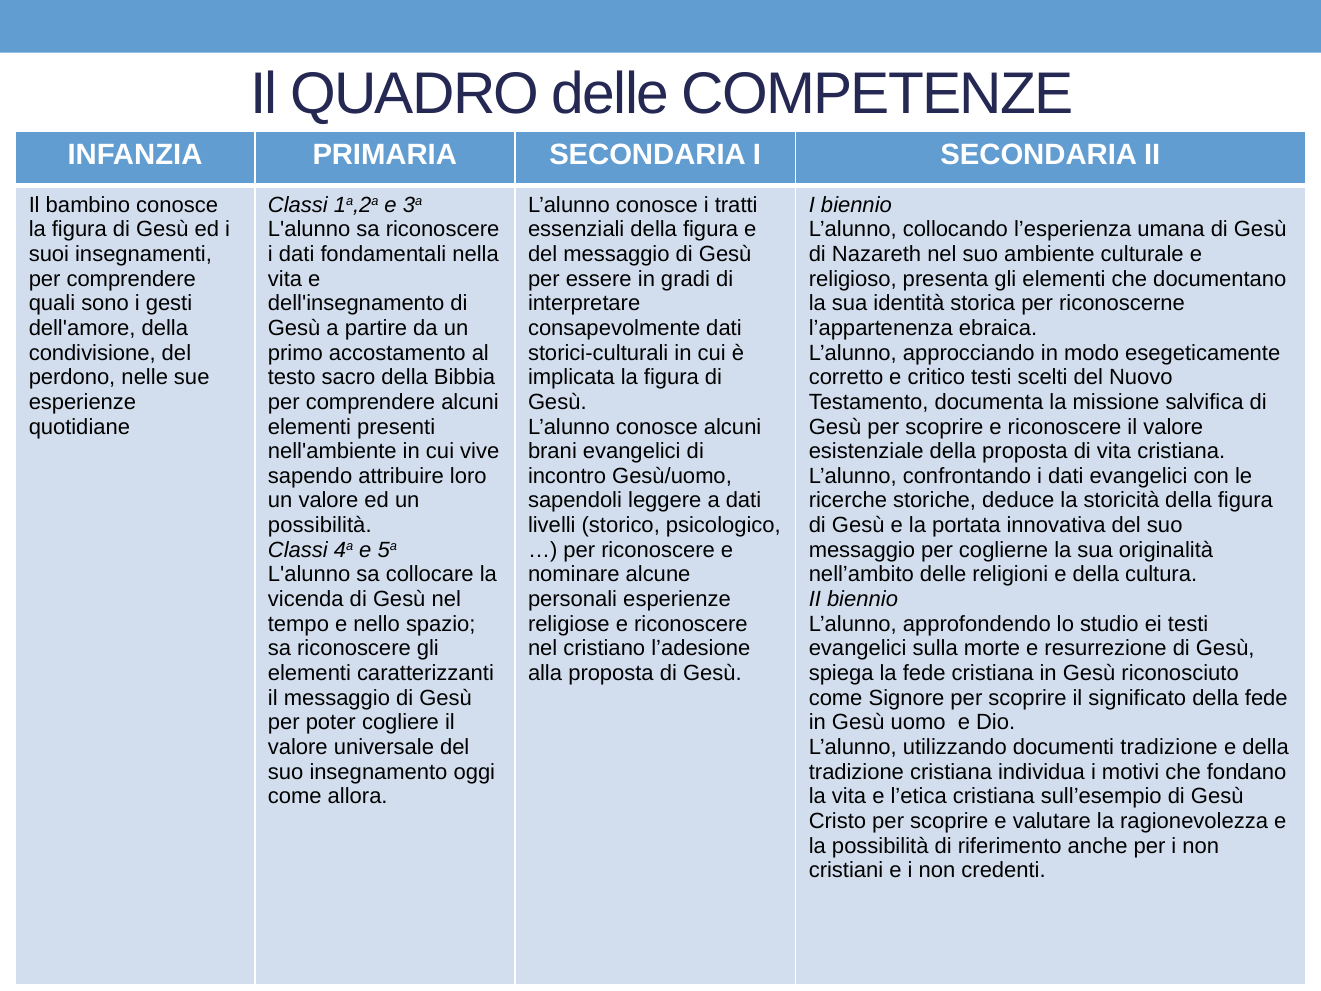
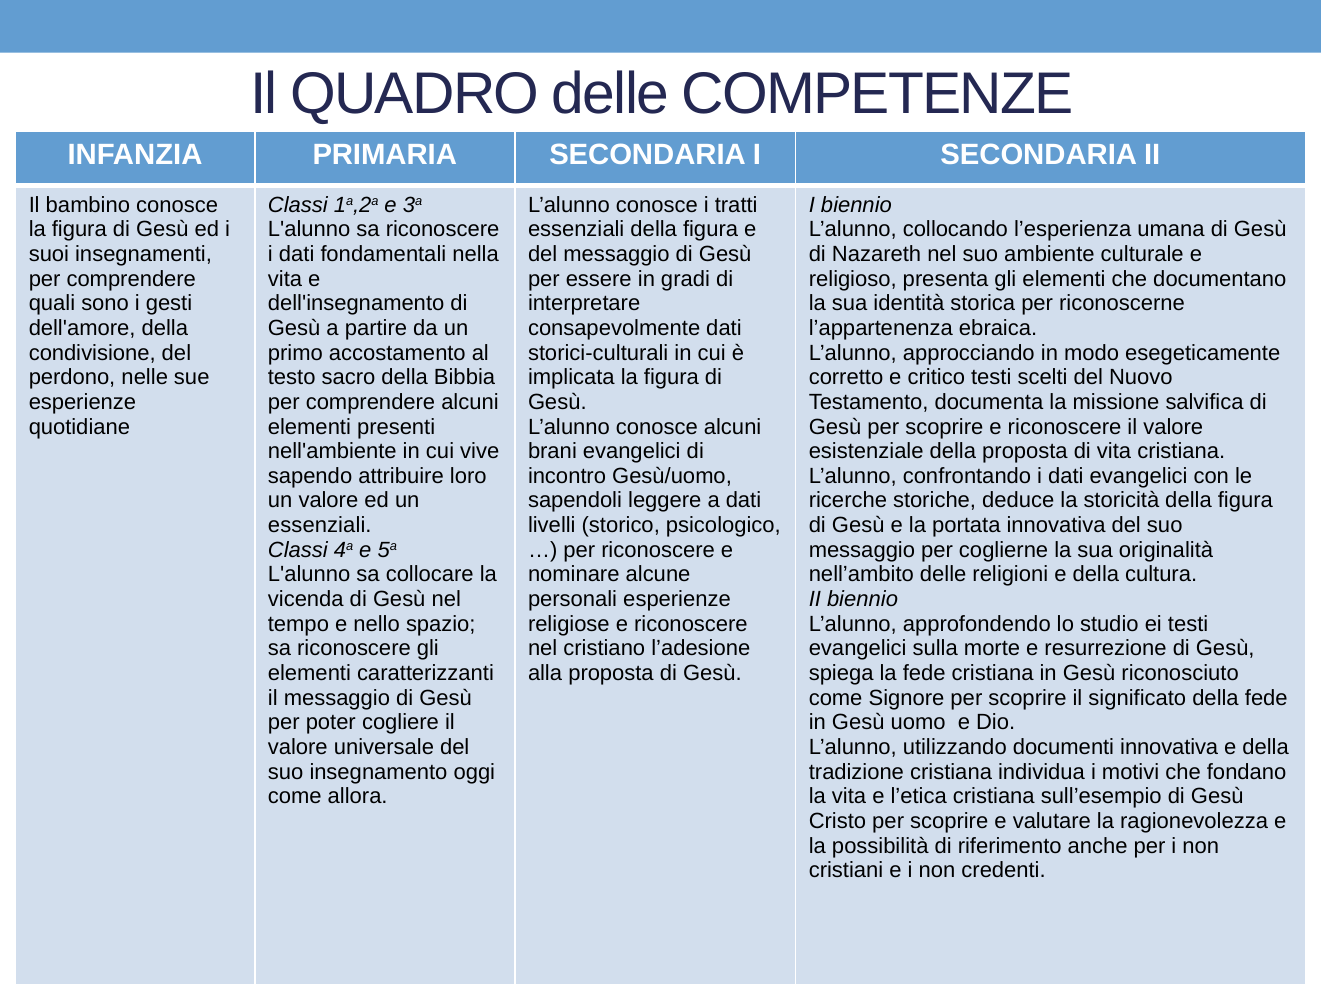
possibilità at (320, 525): possibilità -> essenziali
documenti tradizione: tradizione -> innovativa
